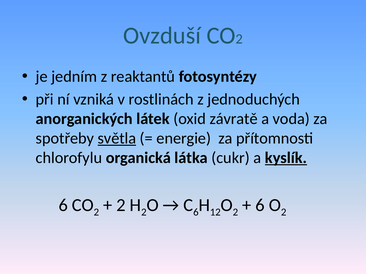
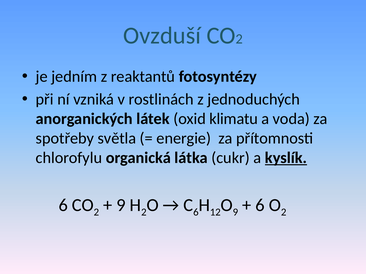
závratě: závratě -> klimatu
světla underline: present -> none
2 at (121, 205): 2 -> 9
2 at (235, 213): 2 -> 9
